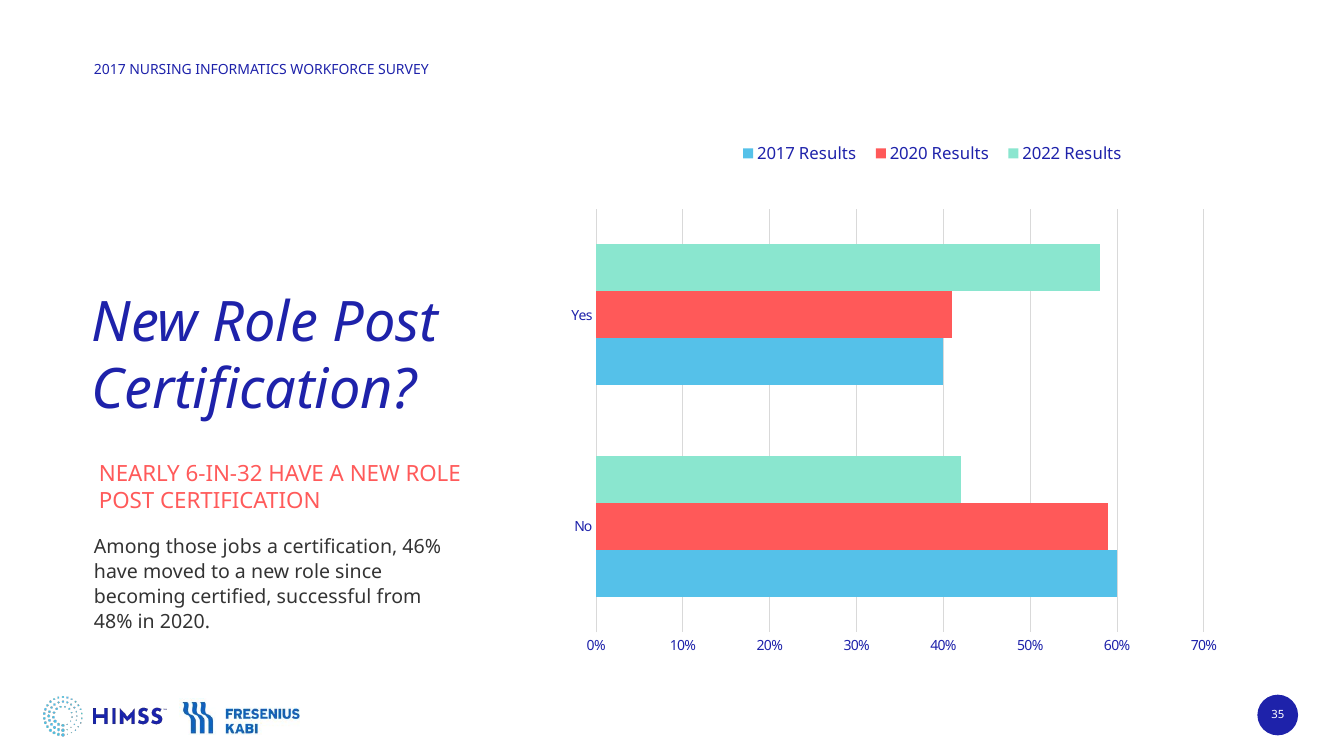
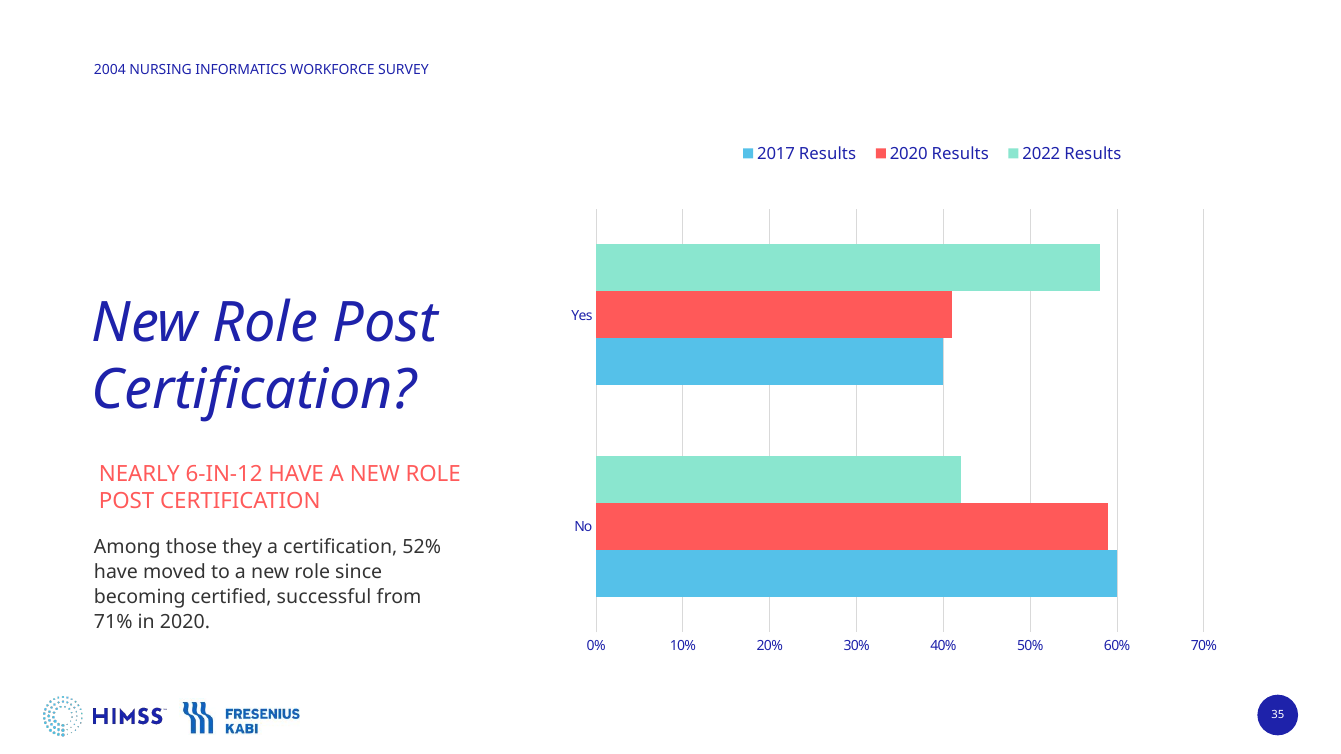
2017 at (110, 70): 2017 -> 2004
6-IN-32: 6-IN-32 -> 6-IN-12
jobs: jobs -> they
46%: 46% -> 52%
48%: 48% -> 71%
